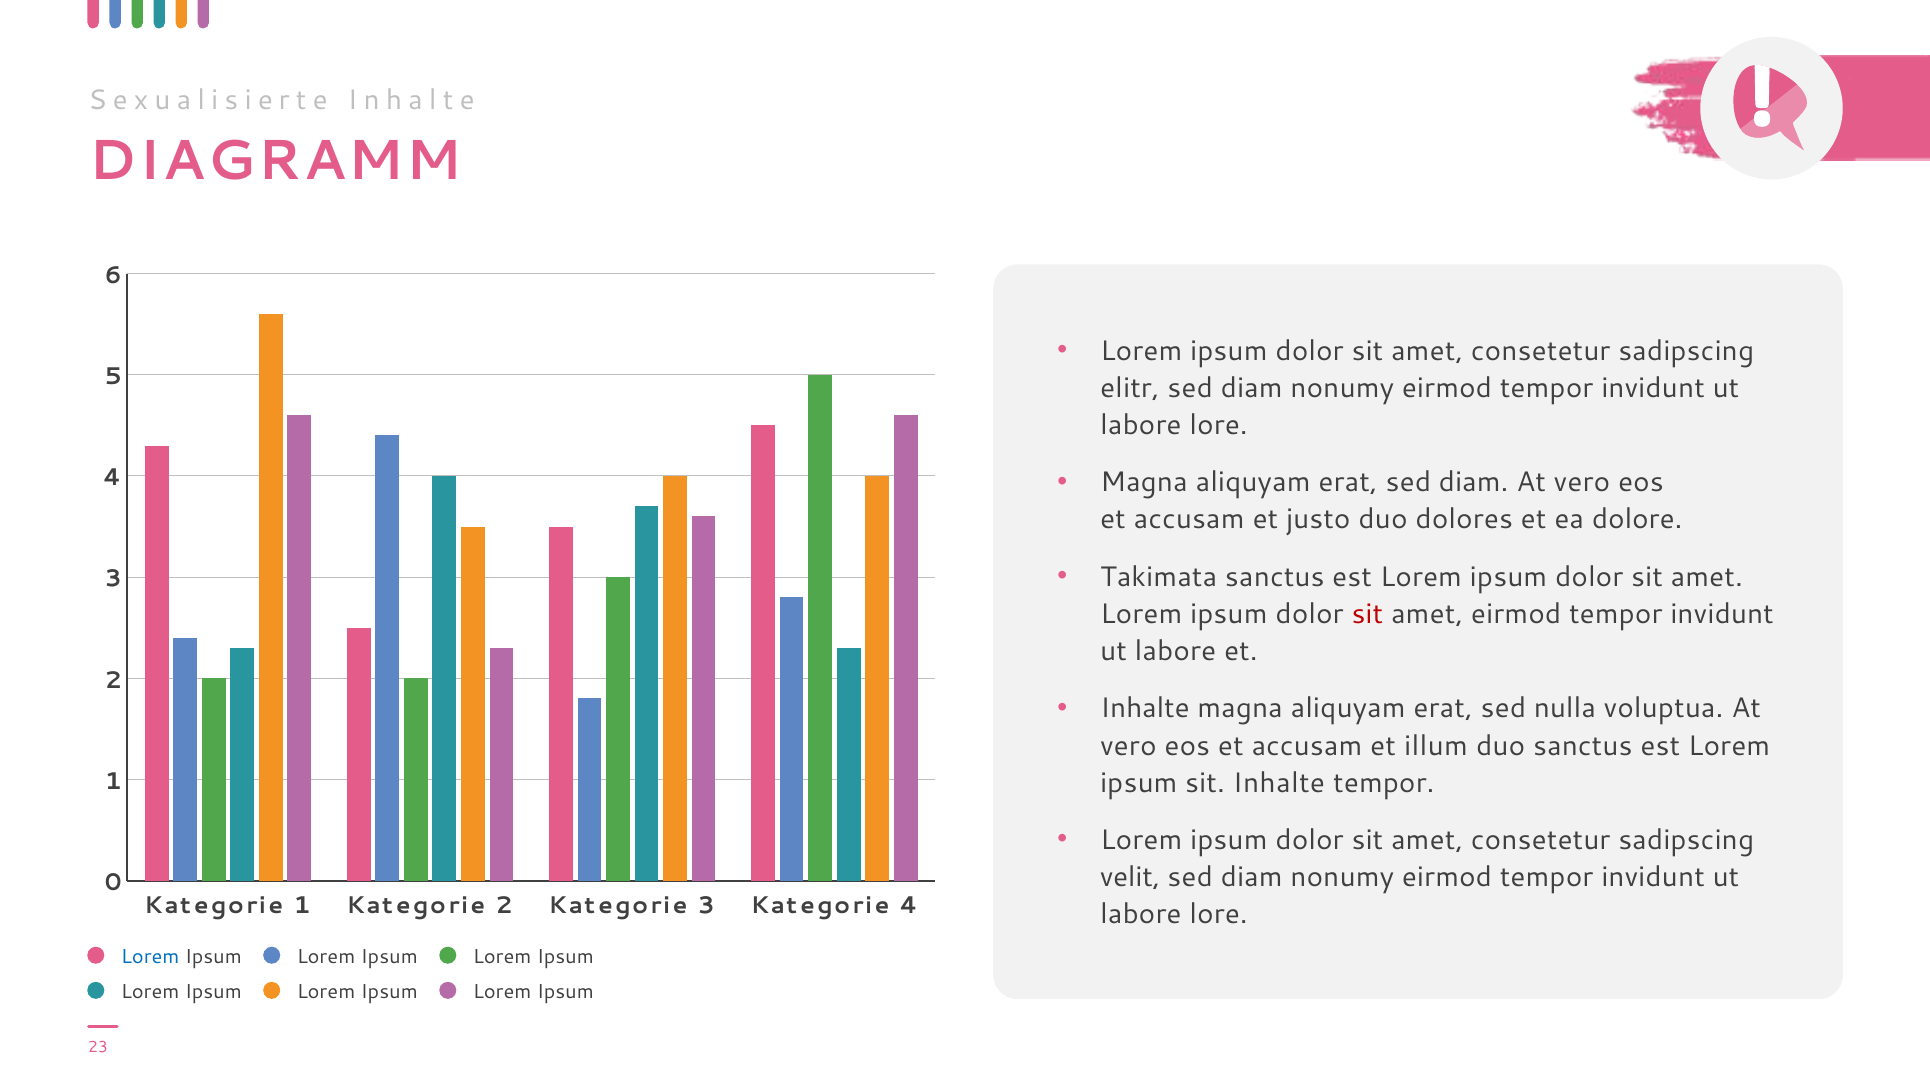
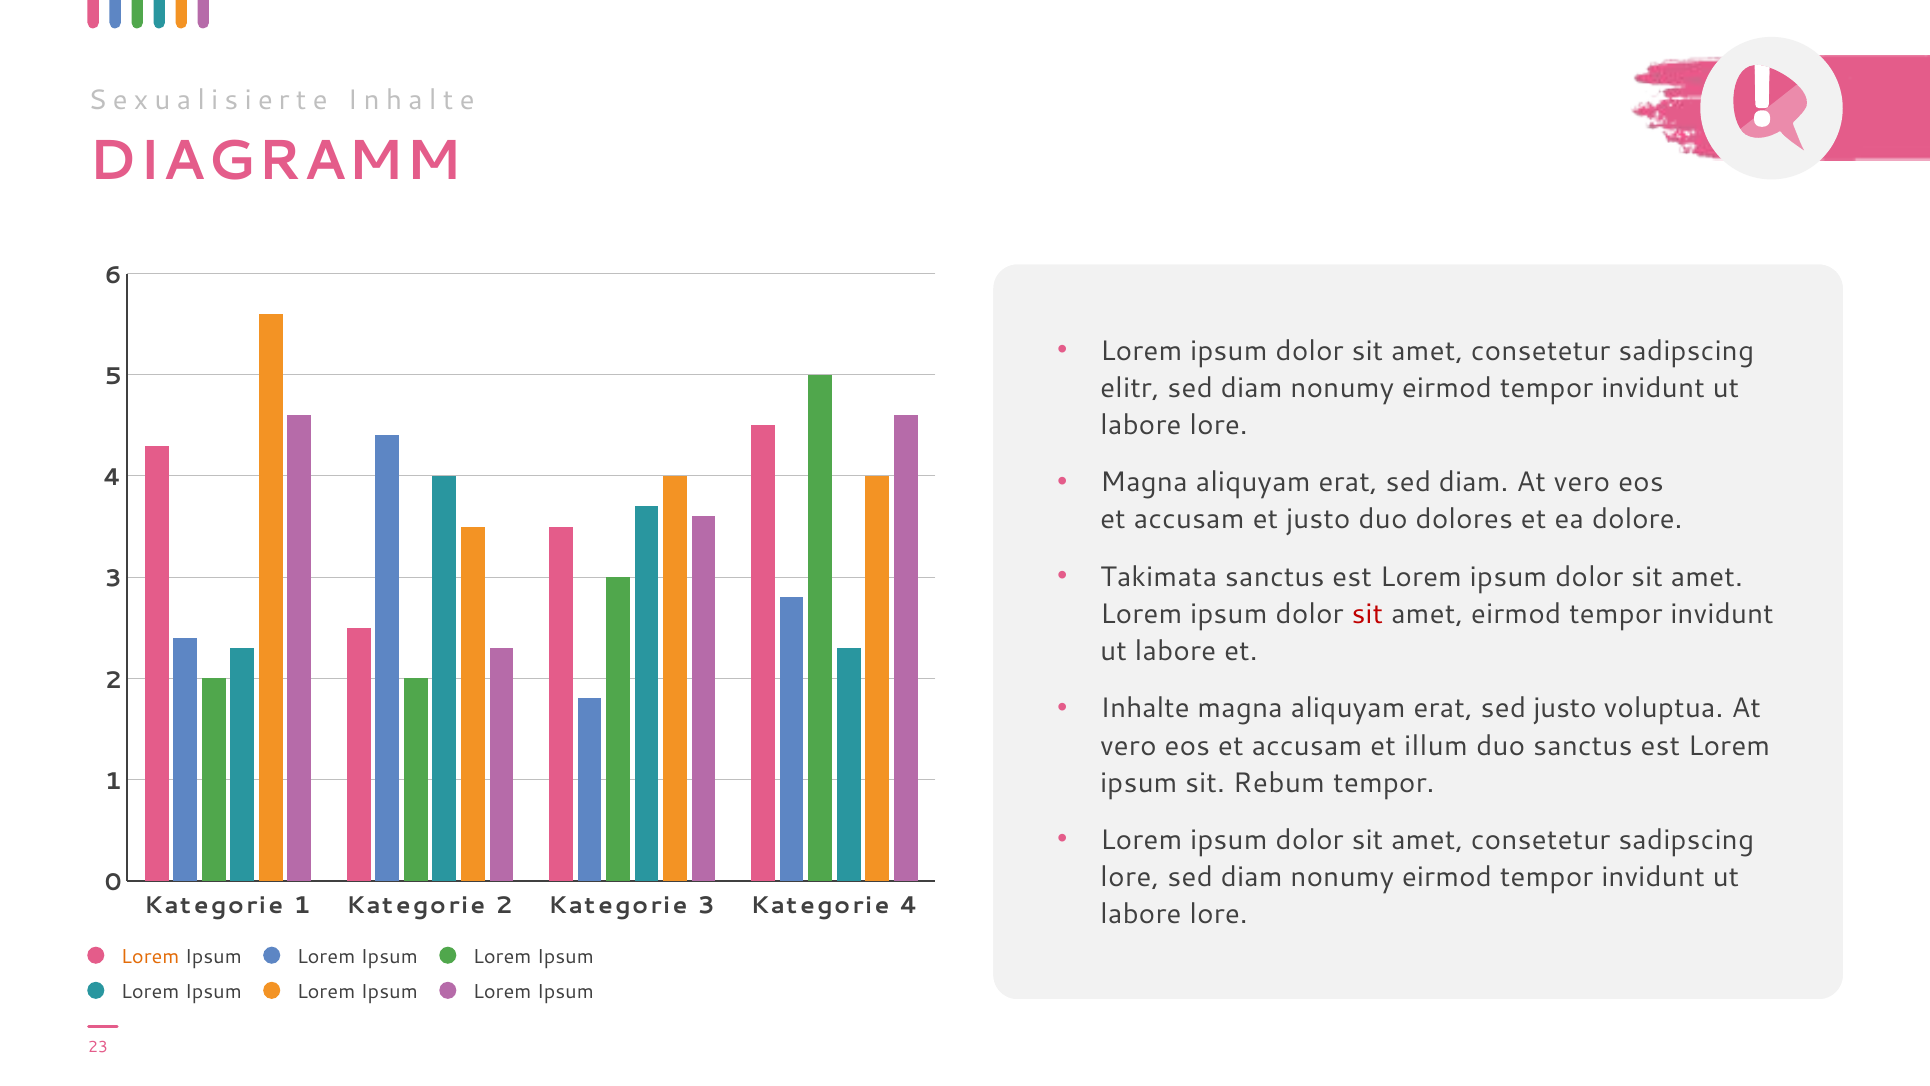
sed nulla: nulla -> justo
sit Inhalte: Inhalte -> Rebum
velit at (1130, 877): velit -> lore
Lorem at (150, 956) colour: blue -> orange
